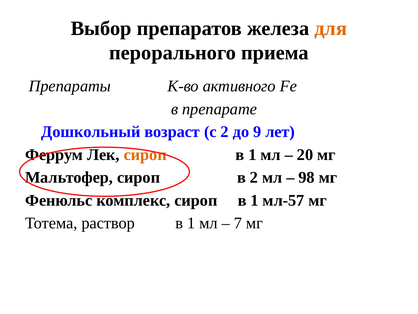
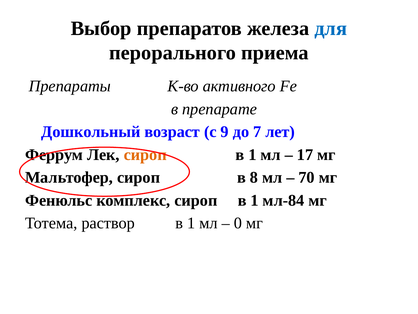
для colour: orange -> blue
с 2: 2 -> 9
9: 9 -> 7
20: 20 -> 17
в 2: 2 -> 8
98: 98 -> 70
мл-57: мл-57 -> мл-84
7: 7 -> 0
